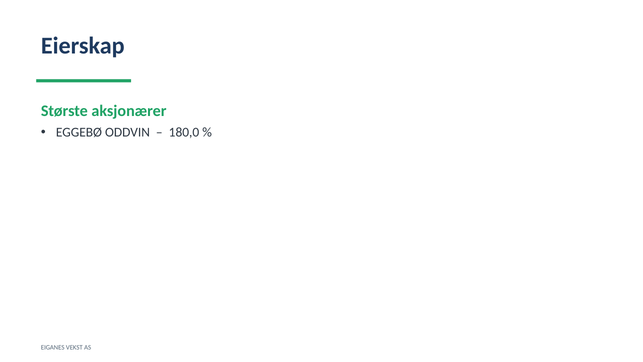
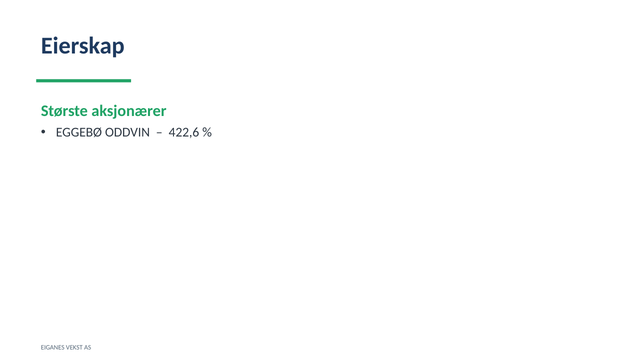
180,0: 180,0 -> 422,6
